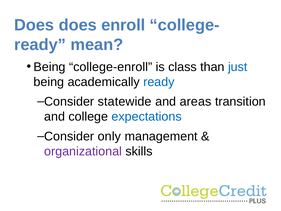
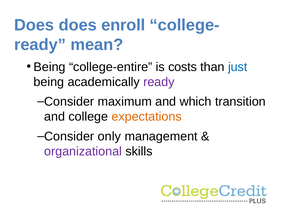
college-enroll: college-enroll -> college-entire
class: class -> costs
ready at (159, 82) colour: blue -> purple
statewide: statewide -> maximum
areas: areas -> which
expectations colour: blue -> orange
